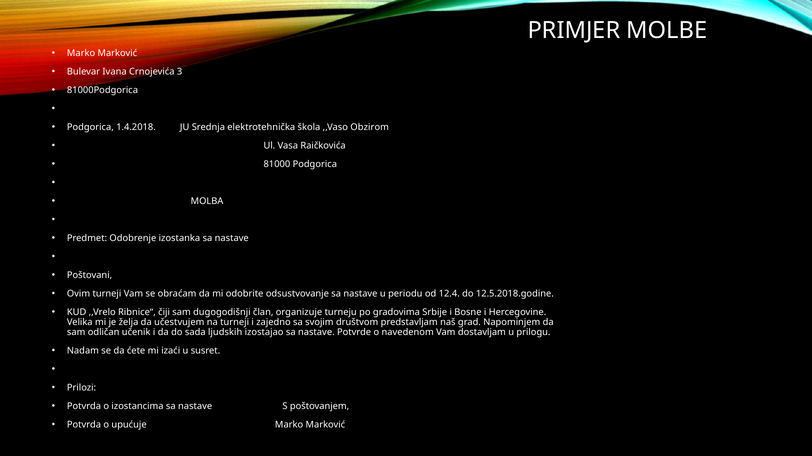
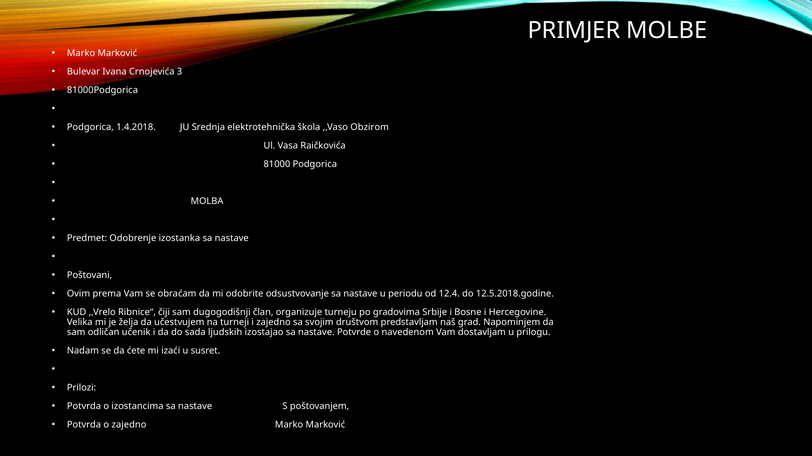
Ovim turneji: turneji -> prema
o upućuje: upućuje -> zajedno
